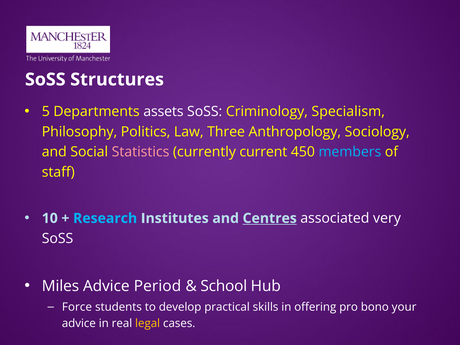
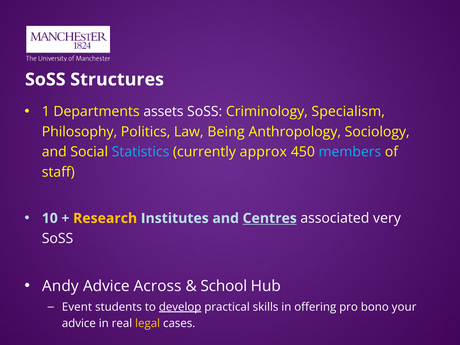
5: 5 -> 1
Three: Three -> Being
Statistics colour: pink -> light blue
current: current -> approx
Research colour: light blue -> yellow
Miles: Miles -> Andy
Period: Period -> Across
Force: Force -> Event
develop underline: none -> present
